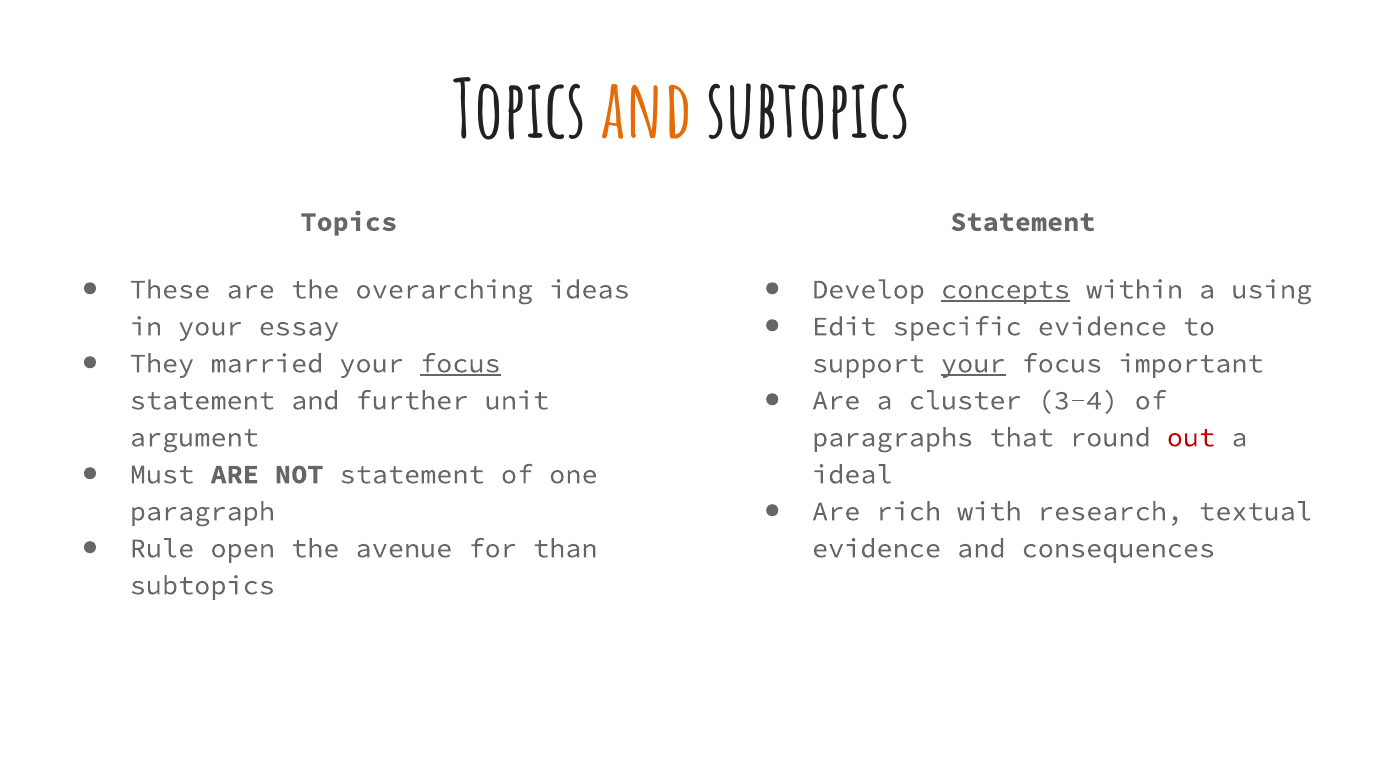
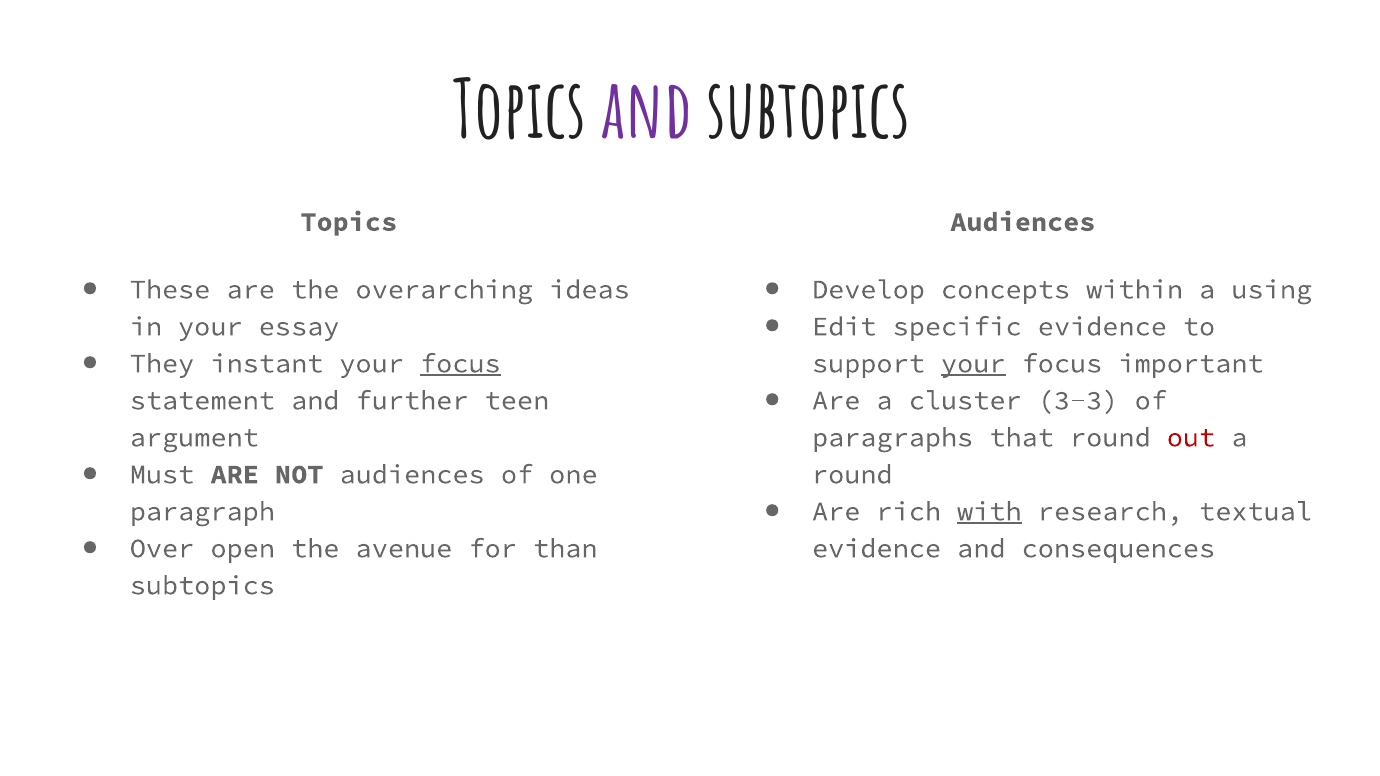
and at (647, 112) colour: orange -> purple
Statement at (1023, 222): Statement -> Audiences
concepts underline: present -> none
married: married -> instant
3-4: 3-4 -> 3-3
unit: unit -> teen
NOT statement: statement -> audiences
ideal at (852, 475): ideal -> round
with underline: none -> present
Rule: Rule -> Over
